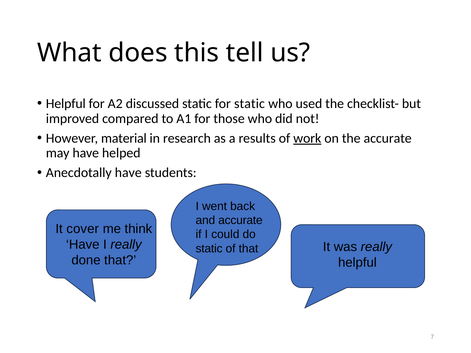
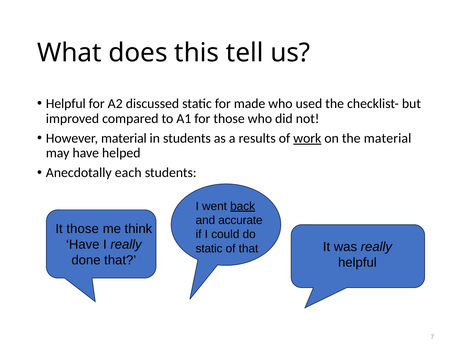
for static: static -> made
in research: research -> students
the accurate: accurate -> material
Anecdotally have: have -> each
back underline: none -> present
It cover: cover -> those
